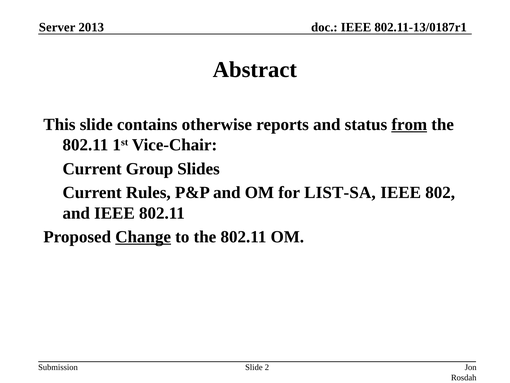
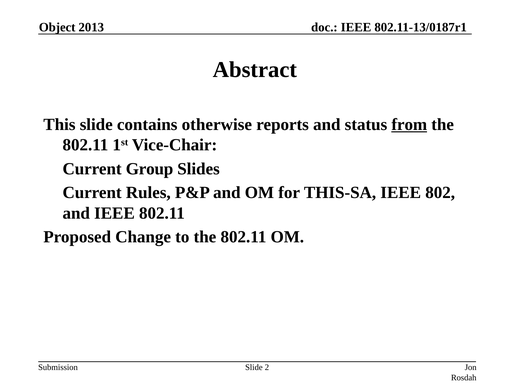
Server: Server -> Object
LIST-SA: LIST-SA -> THIS-SA
Change underline: present -> none
